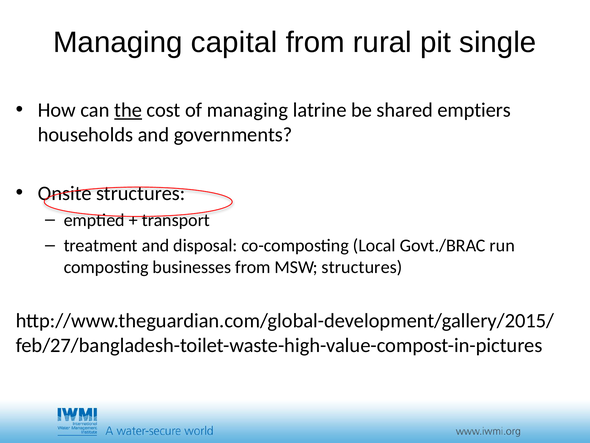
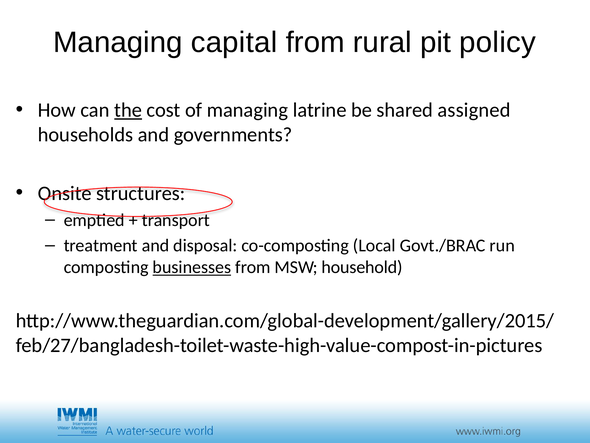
single: single -> policy
emptiers: emptiers -> assigned
businesses underline: none -> present
MSW structures: structures -> household
